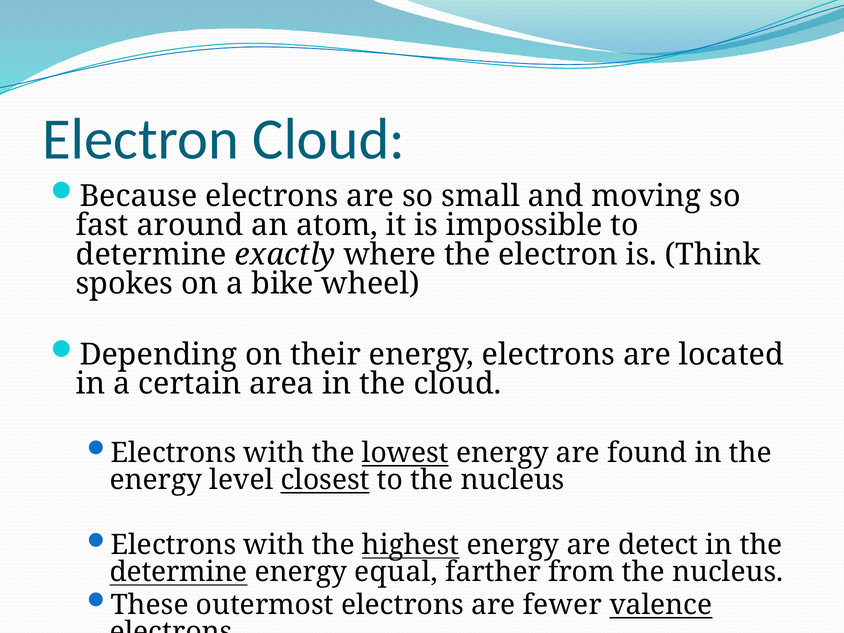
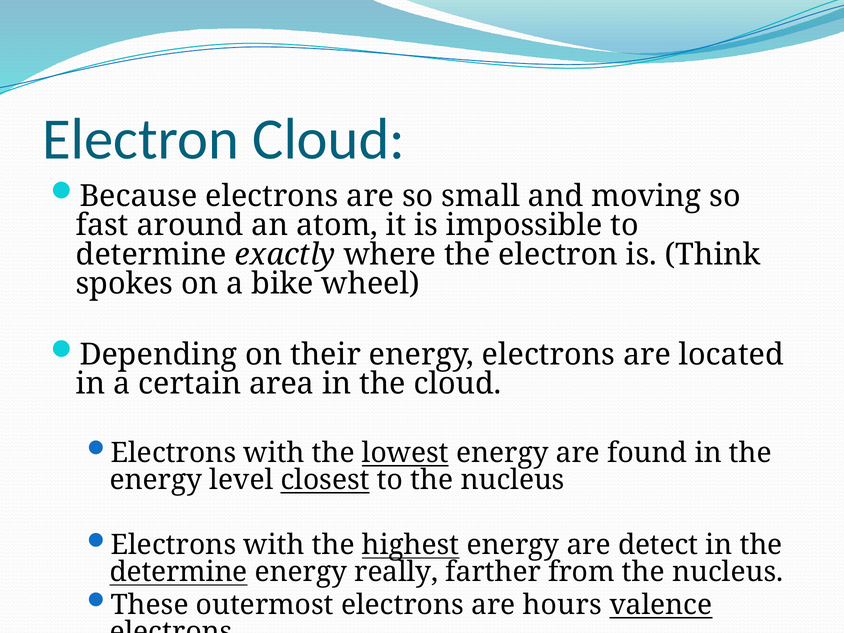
equal: equal -> really
fewer: fewer -> hours
